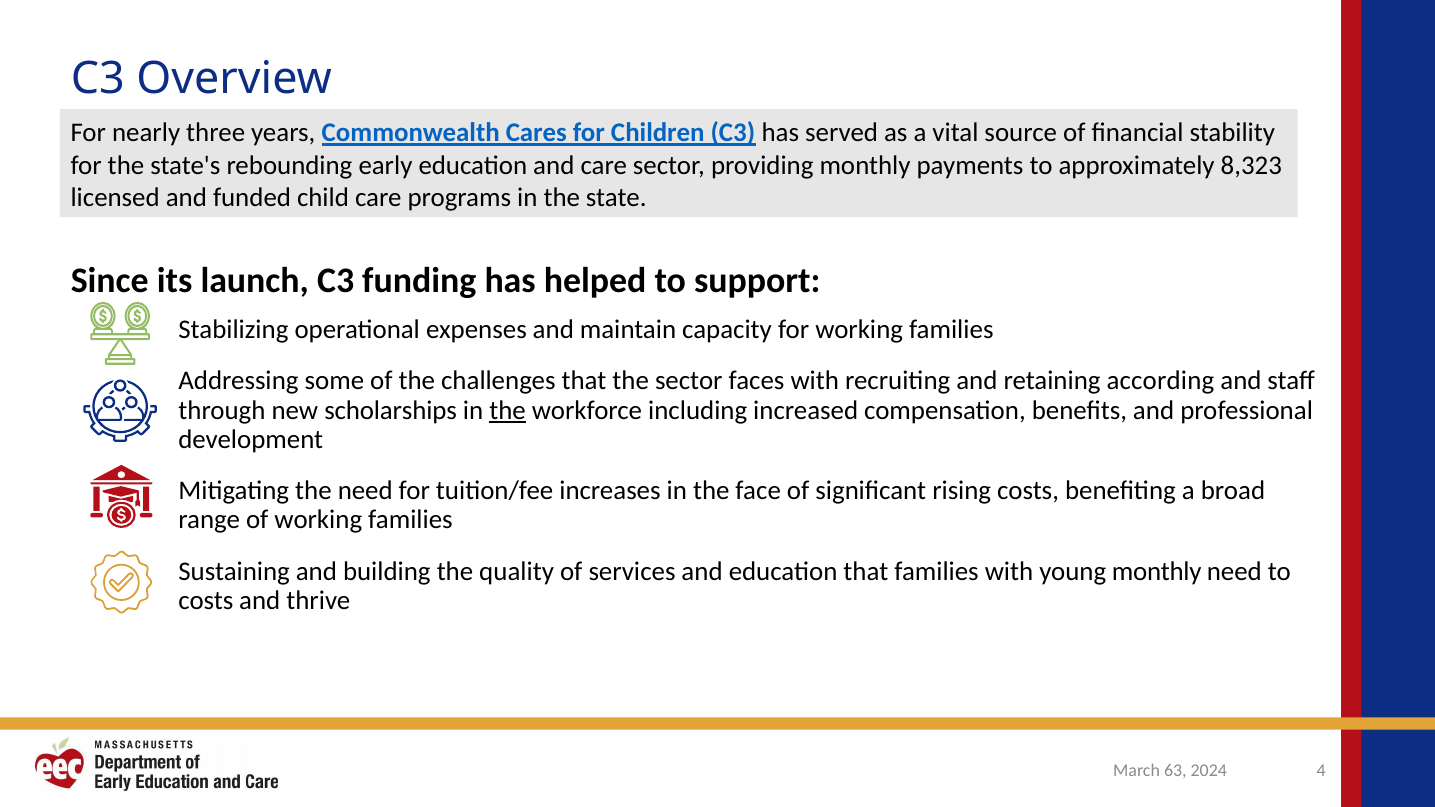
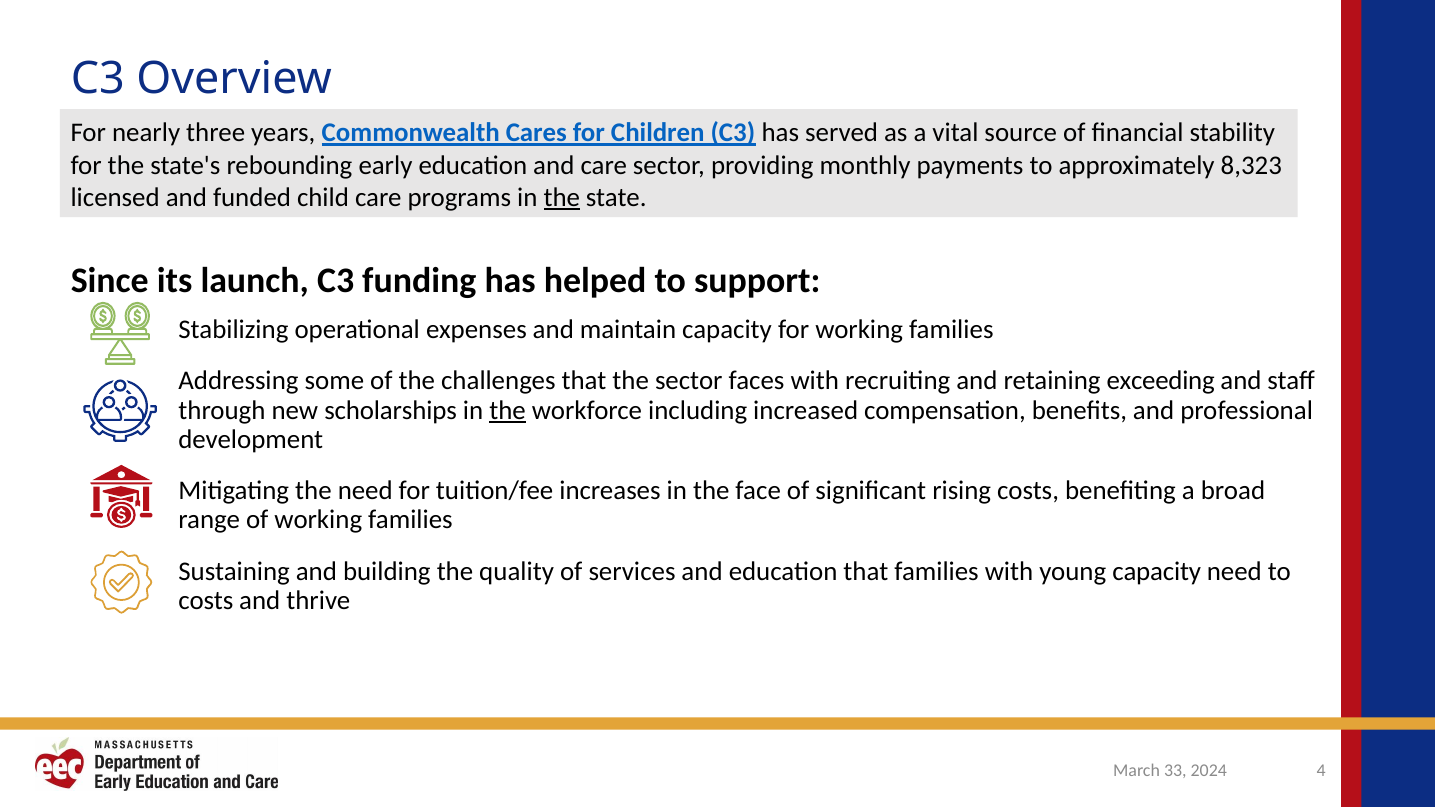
the at (562, 198) underline: none -> present
according: according -> exceeding
young monthly: monthly -> capacity
63: 63 -> 33
